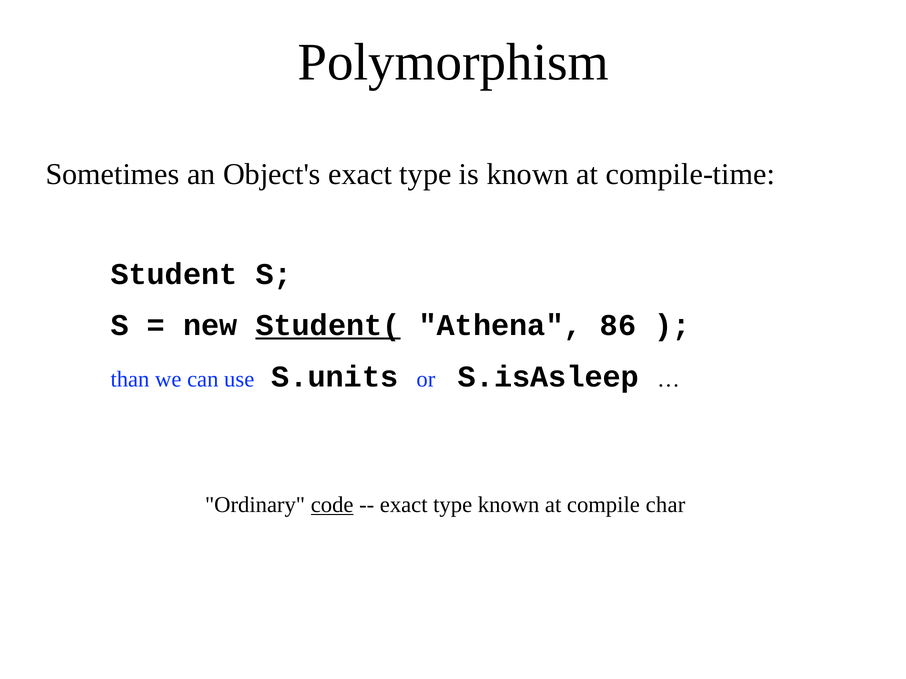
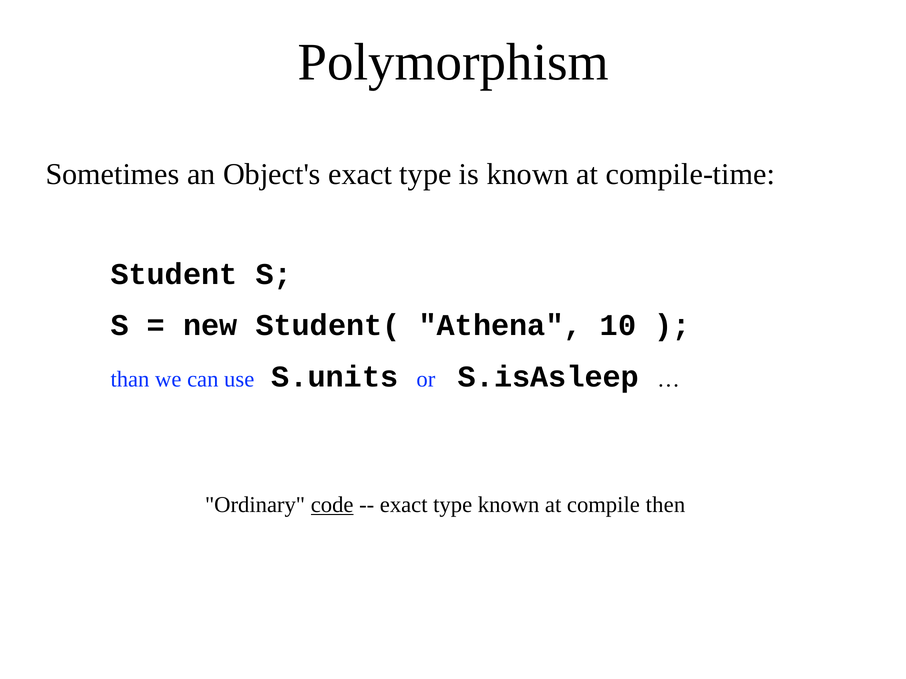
Student( underline: present -> none
86: 86 -> 10
char: char -> then
